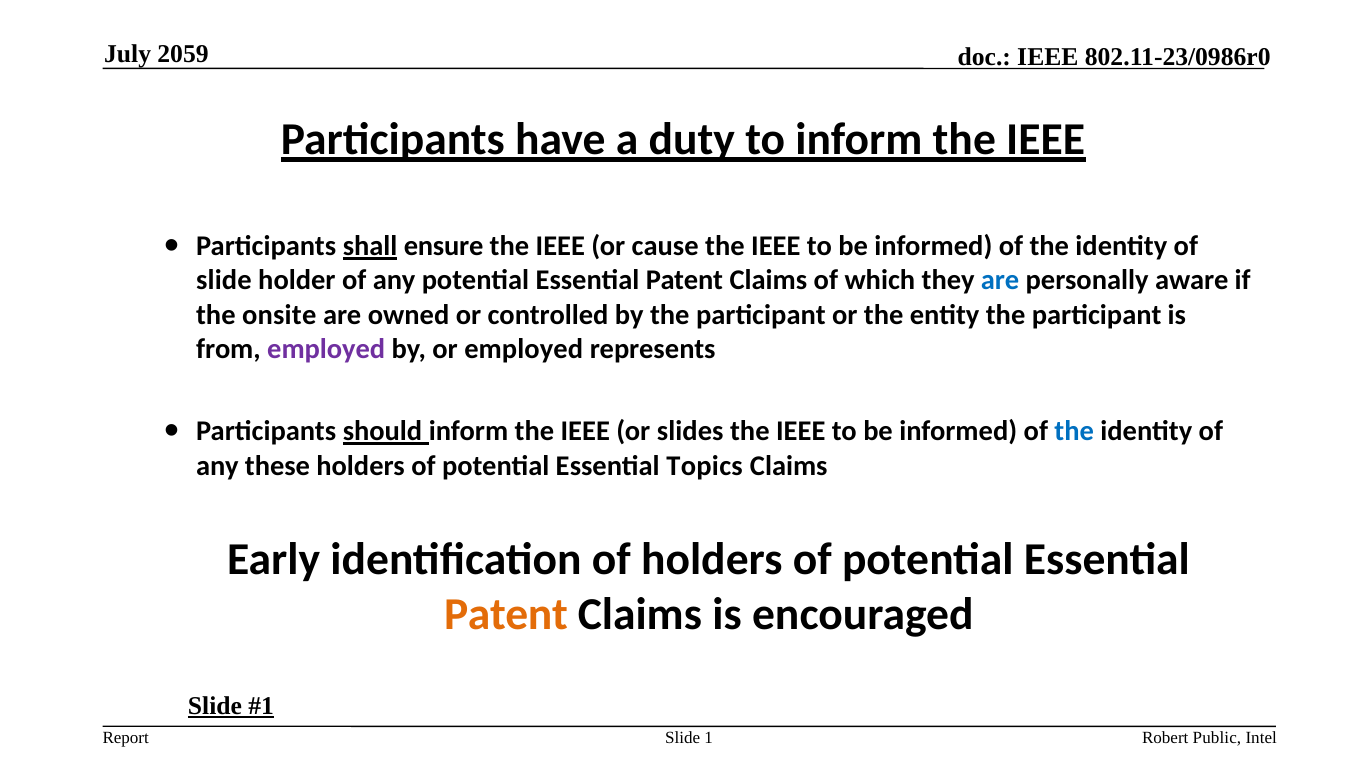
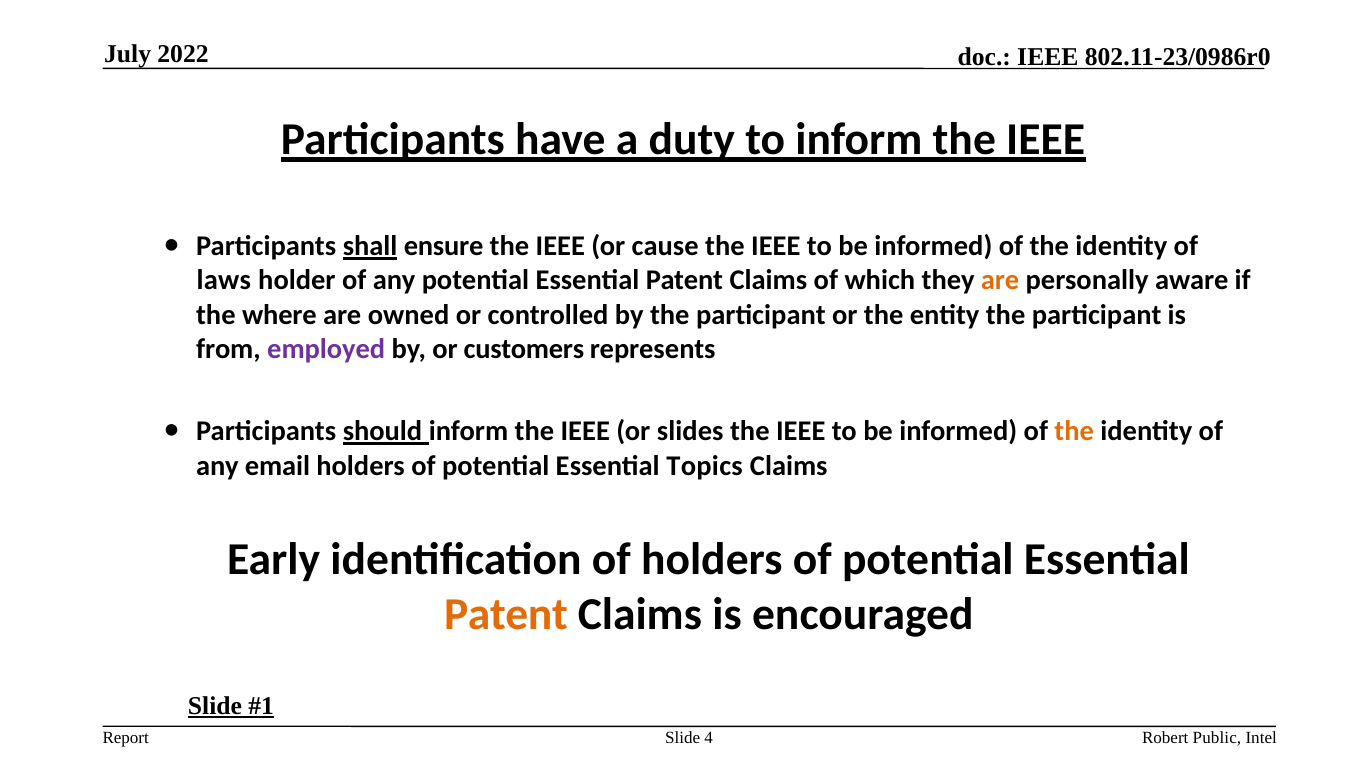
2059: 2059 -> 2022
slide at (224, 281): slide -> laws
are at (1000, 281) colour: blue -> orange
onsite: onsite -> where
or employed: employed -> customers
the at (1074, 432) colour: blue -> orange
these: these -> email
1: 1 -> 4
